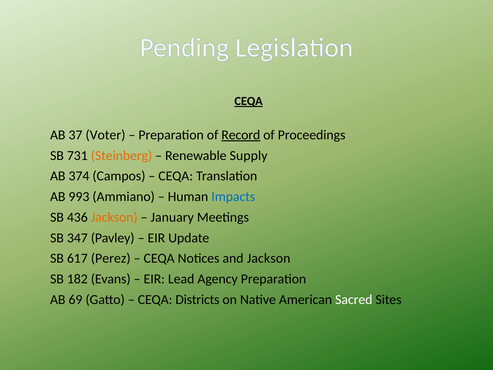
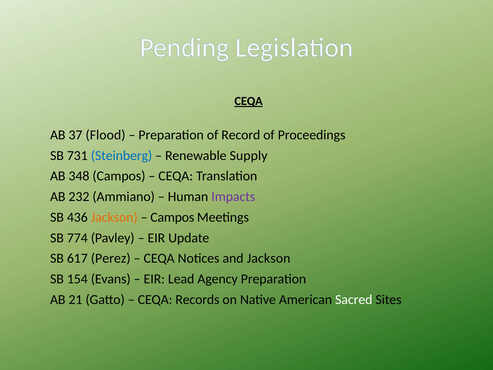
Voter: Voter -> Flood
Record underline: present -> none
Steinberg colour: orange -> blue
374: 374 -> 348
993: 993 -> 232
Impacts colour: blue -> purple
January at (172, 217): January -> Campos
347: 347 -> 774
182: 182 -> 154
69: 69 -> 21
Districts: Districts -> Records
